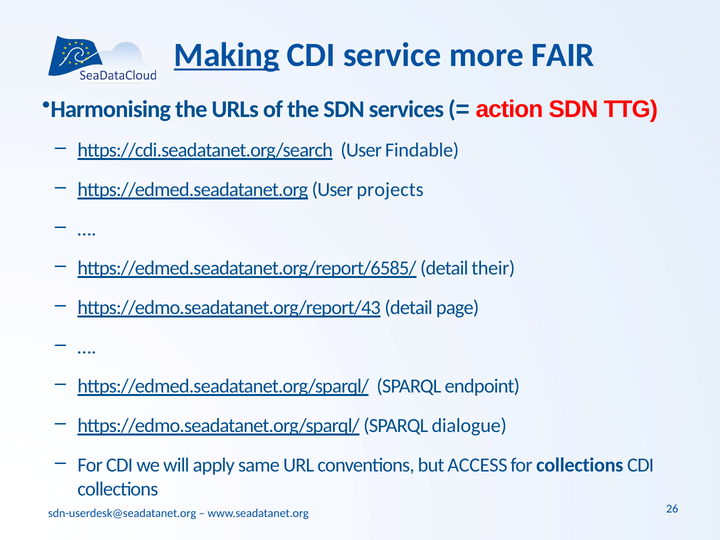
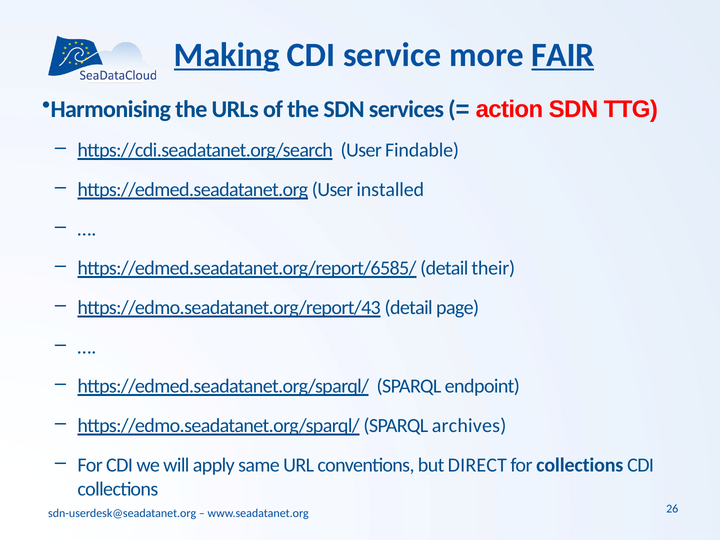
FAIR underline: none -> present
projects: projects -> installed
dialogue: dialogue -> archives
ACCESS: ACCESS -> DIRECT
